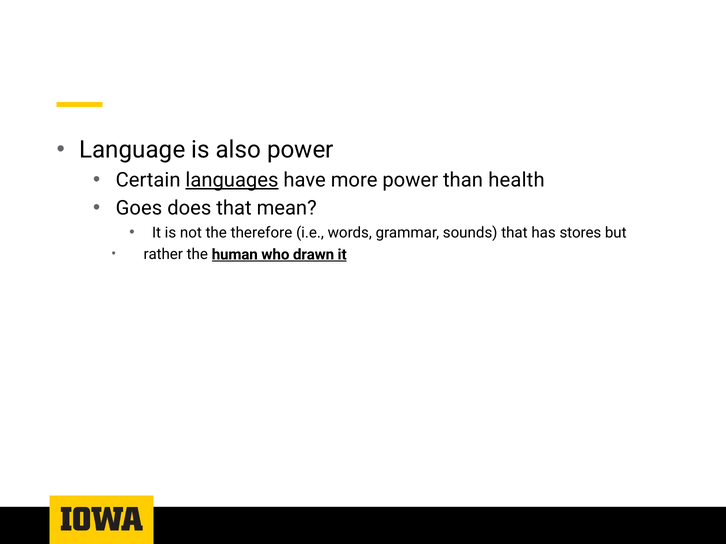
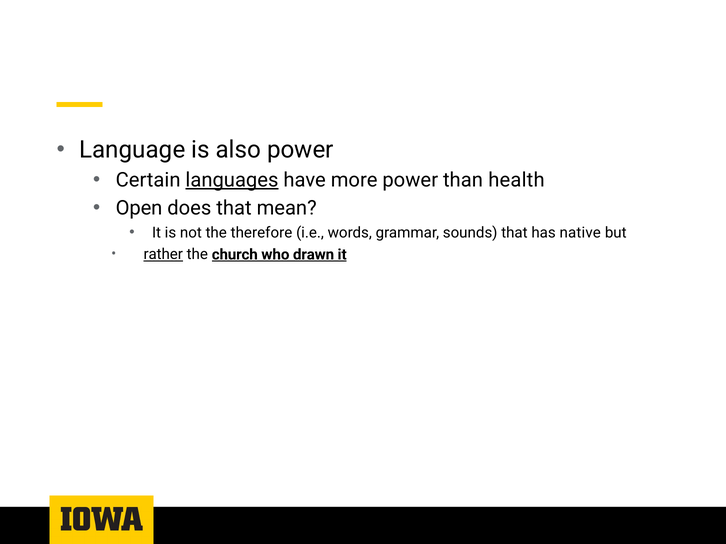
Goes: Goes -> Open
stores: stores -> native
rather underline: none -> present
human: human -> church
